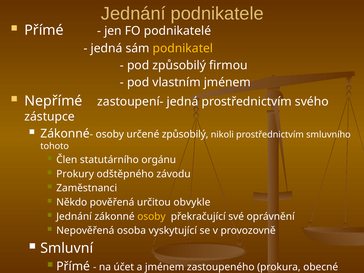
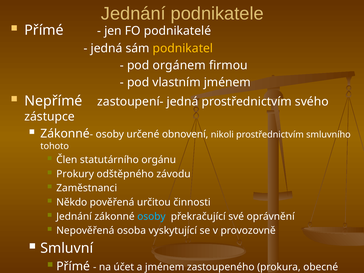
pod způsobilý: způsobilý -> orgánem
určené způsobilý: způsobilý -> obnovení
obvykle: obvykle -> činnosti
osoby at (151, 216) colour: yellow -> light blue
